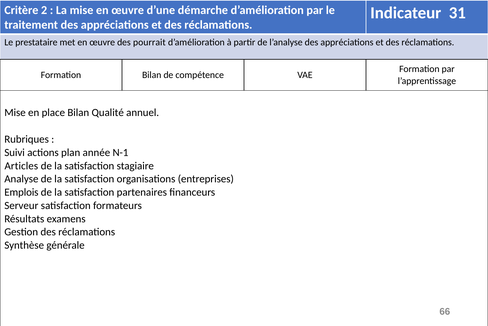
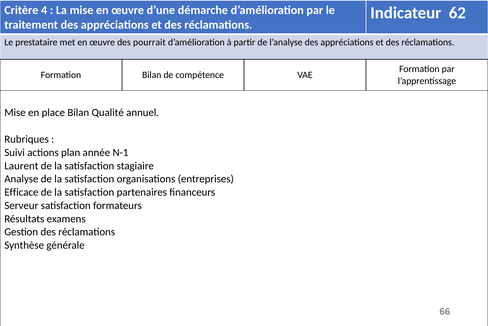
2: 2 -> 4
31: 31 -> 62
Articles: Articles -> Laurent
Emplois: Emplois -> Efficace
